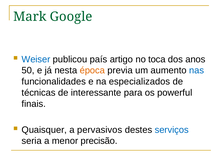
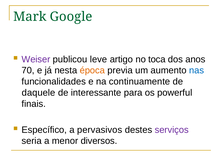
Weiser colour: blue -> purple
país: país -> leve
50: 50 -> 70
especializados: especializados -> continuamente
técnicas: técnicas -> daquele
Quaisquer: Quaisquer -> Específico
serviços colour: blue -> purple
precisão: precisão -> diversos
